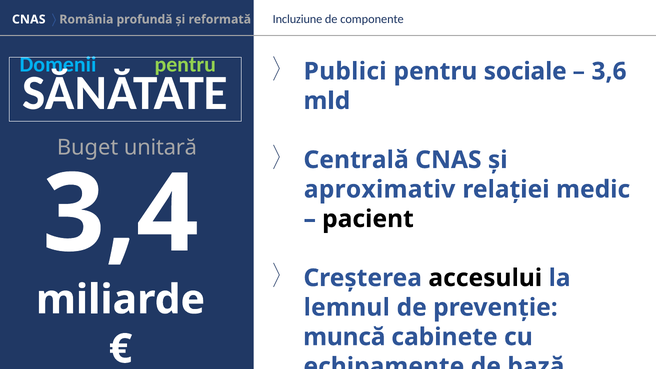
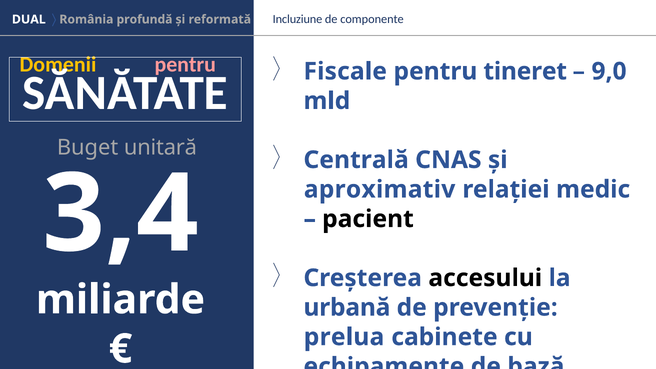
CNAS at (29, 19): CNAS -> DUAL
Domenii colour: light blue -> yellow
pentru at (185, 65) colour: light green -> pink
Publici: Publici -> Fiscale
sociale: sociale -> tineret
3,6: 3,6 -> 9,0
lemnul: lemnul -> urbană
muncă: muncă -> prelua
